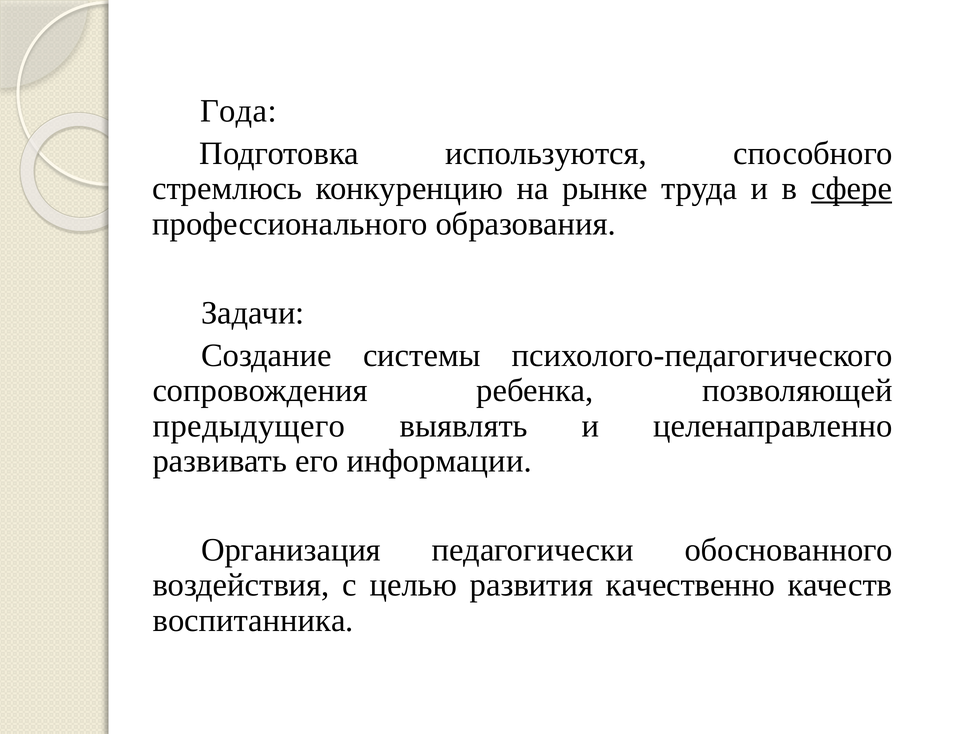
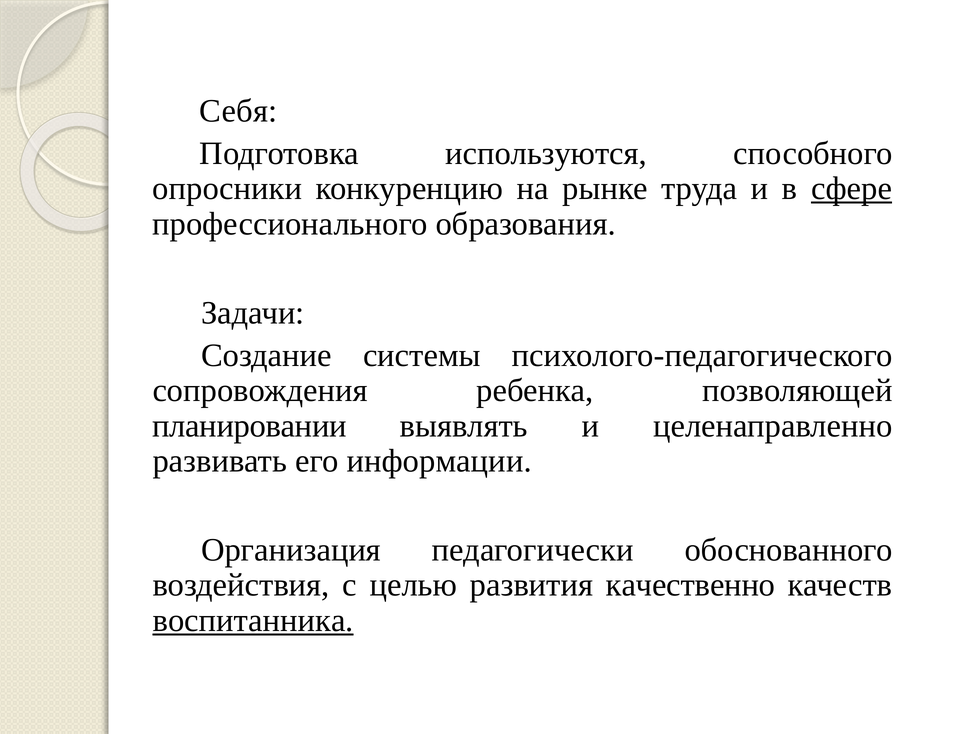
Года: Года -> Себя
стремлюсь: стремлюсь -> опросники
предыдущего: предыдущего -> планировании
воспитанника underline: none -> present
